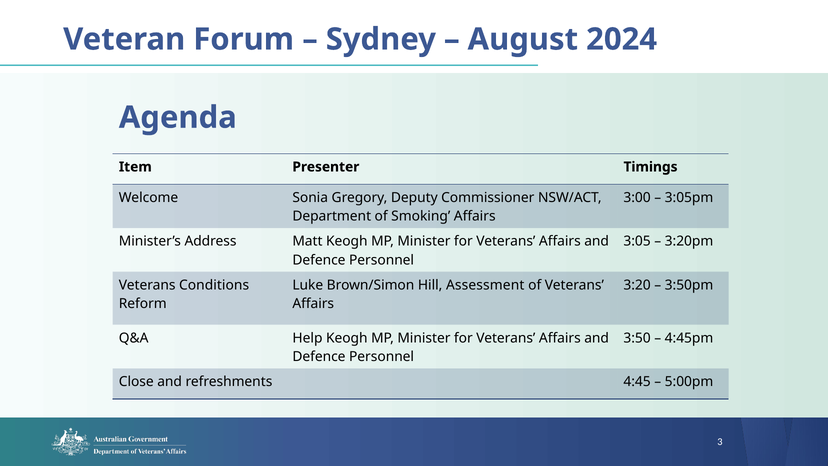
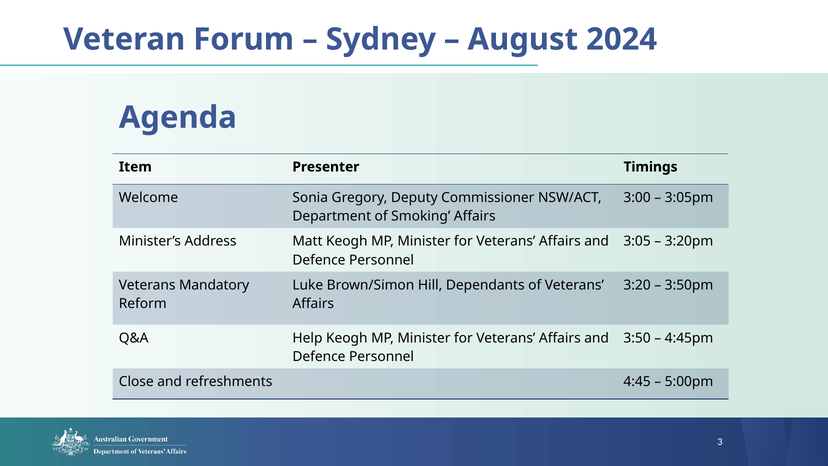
Conditions: Conditions -> Mandatory
Assessment: Assessment -> Dependants
